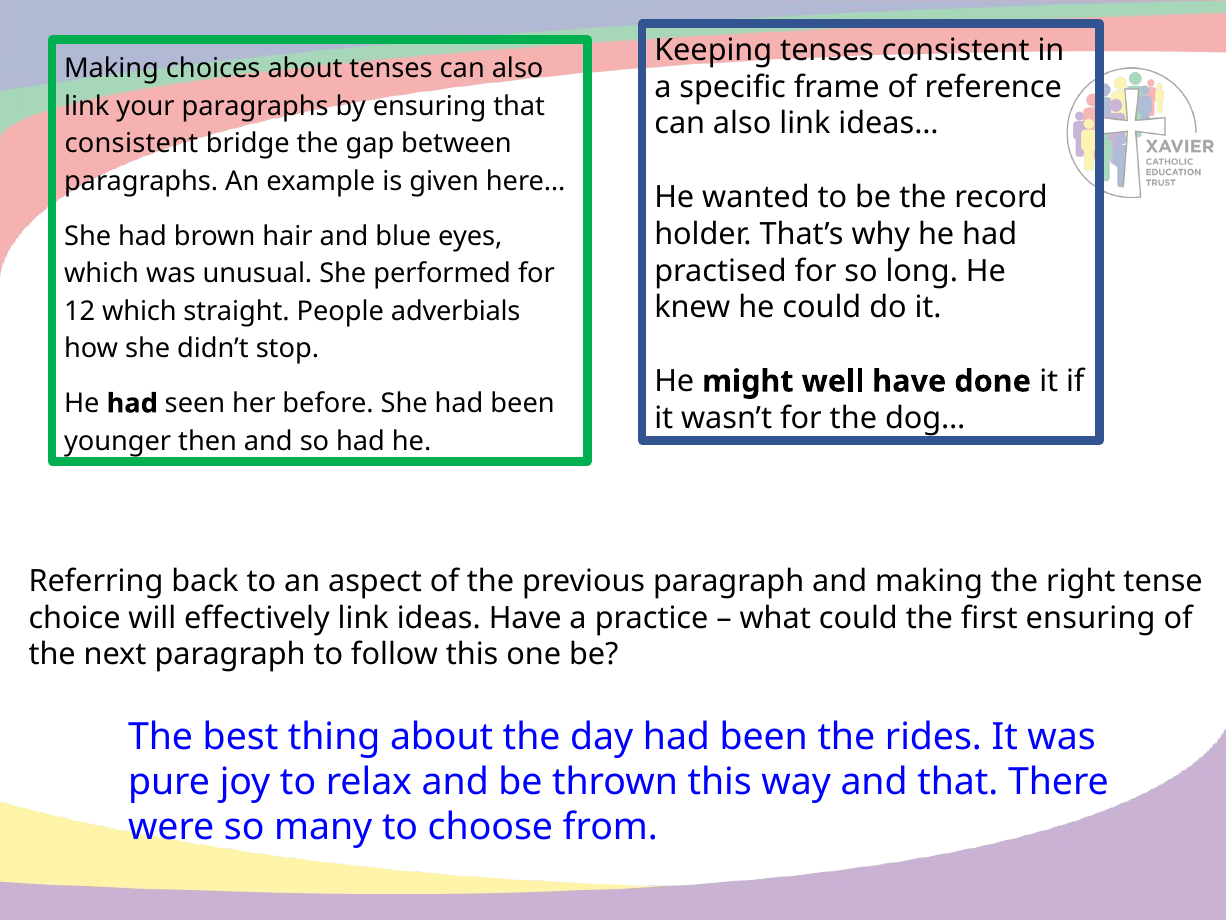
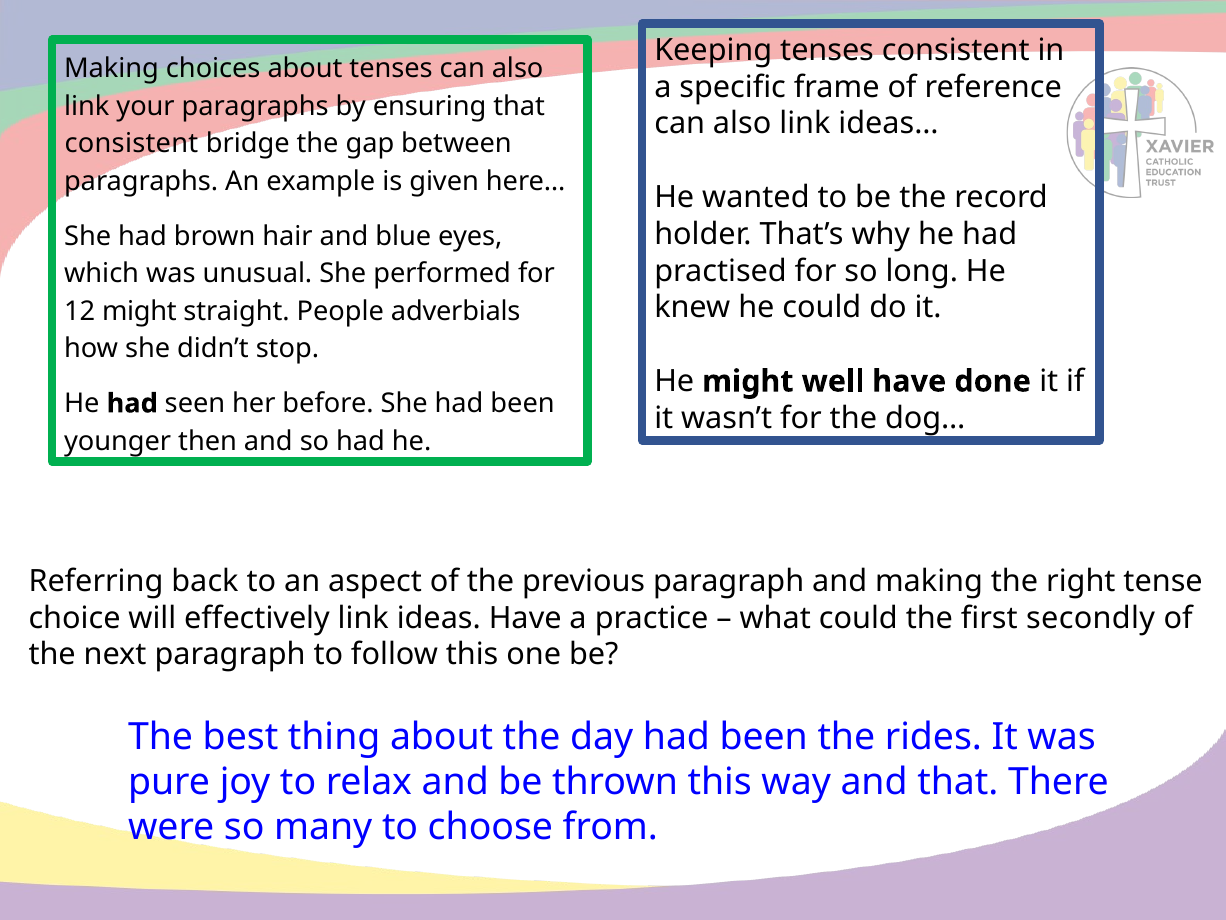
12 which: which -> might
first ensuring: ensuring -> secondly
